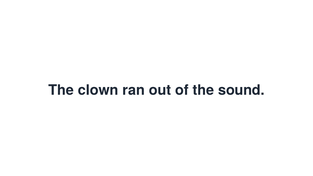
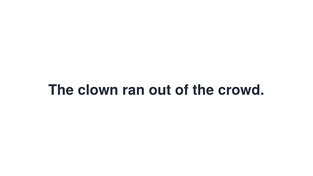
sound: sound -> crowd
